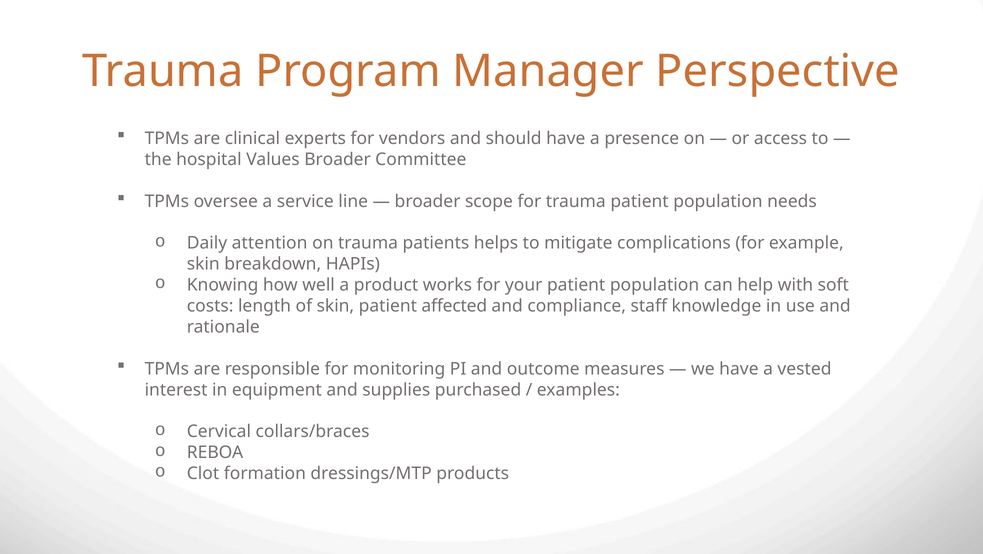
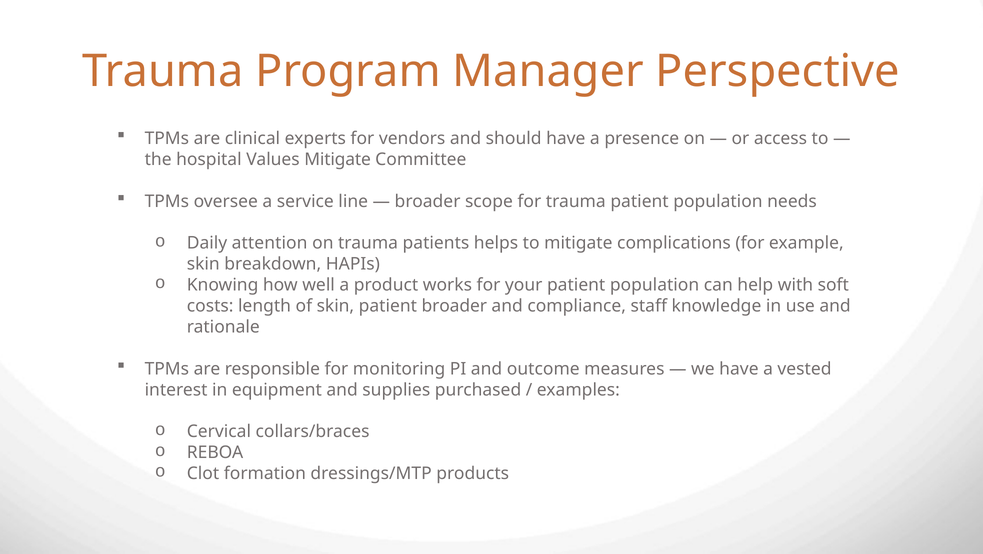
Values Broader: Broader -> Mitigate
patient affected: affected -> broader
